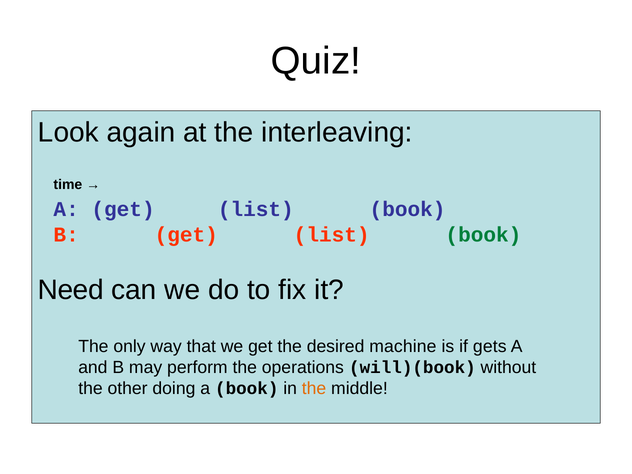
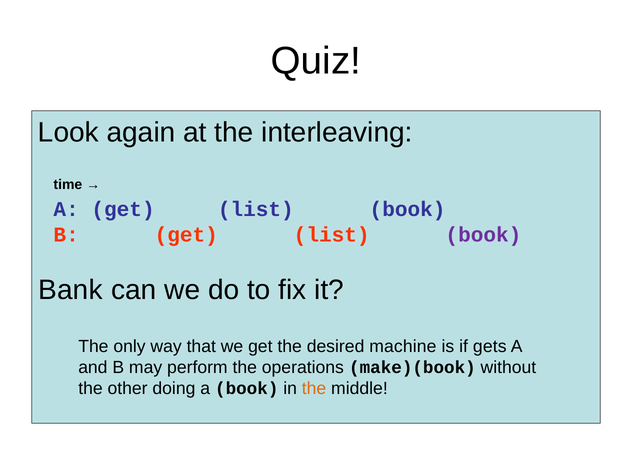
book at (483, 235) colour: green -> purple
Need: Need -> Bank
will)(book: will)(book -> make)(book
